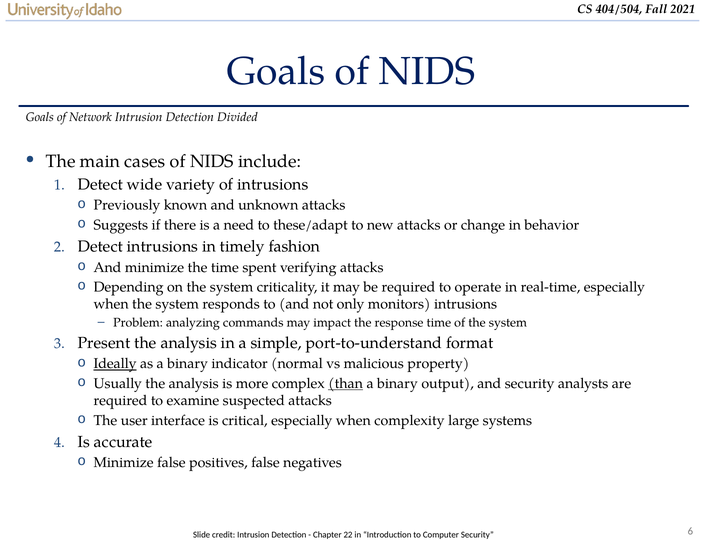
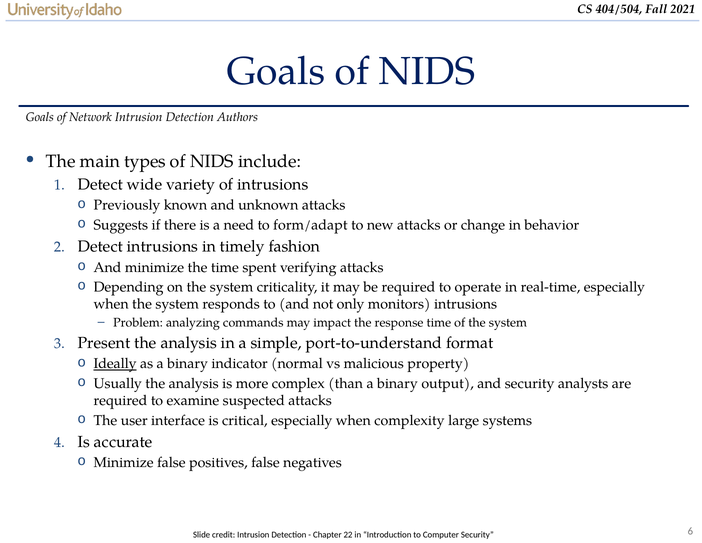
Divided: Divided -> Authors
cases: cases -> types
these/adapt: these/adapt -> form/adapt
than underline: present -> none
